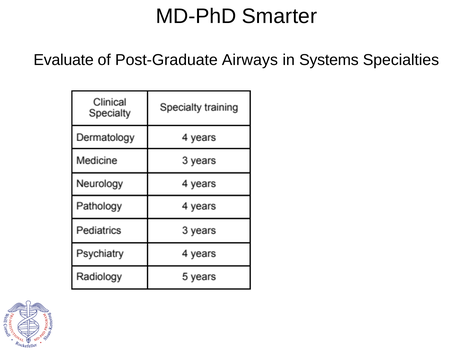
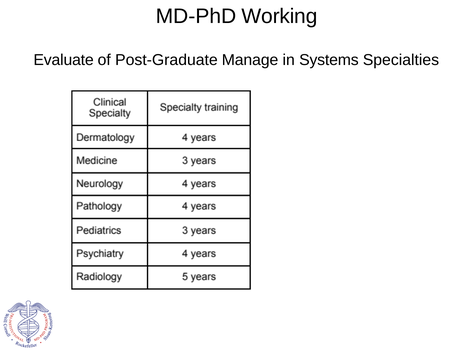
Smarter: Smarter -> Working
Airways: Airways -> Manage
